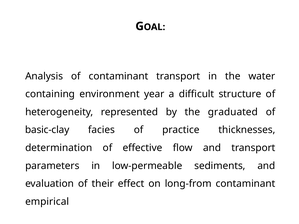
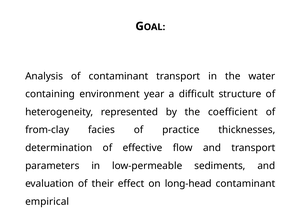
graduated: graduated -> coefficient
basic-clay: basic-clay -> from-clay
long-from: long-from -> long-head
